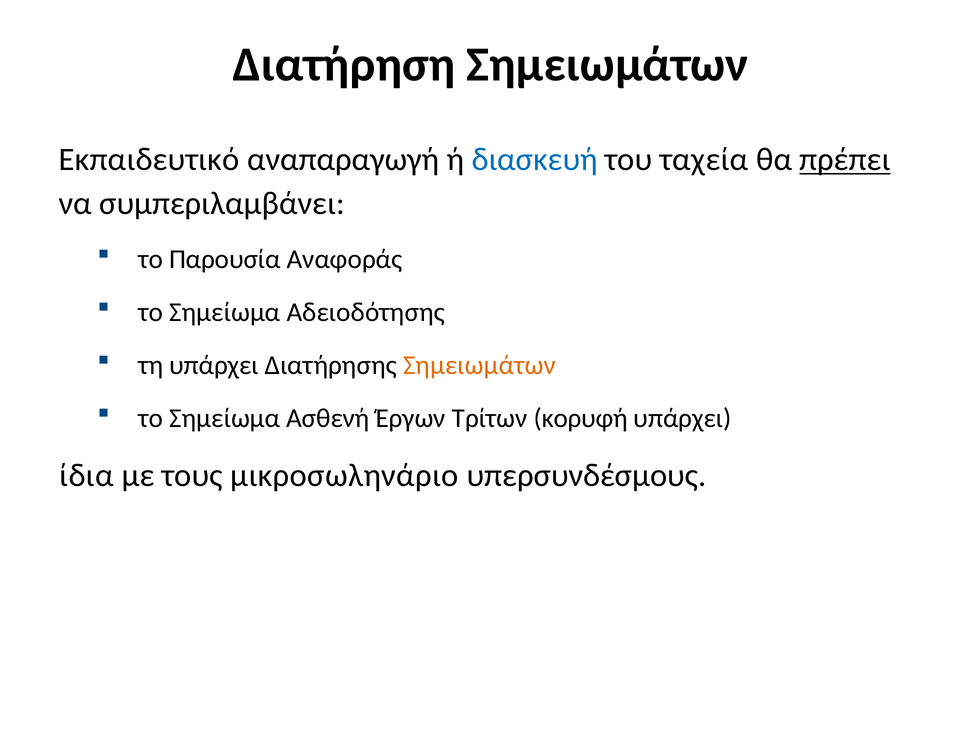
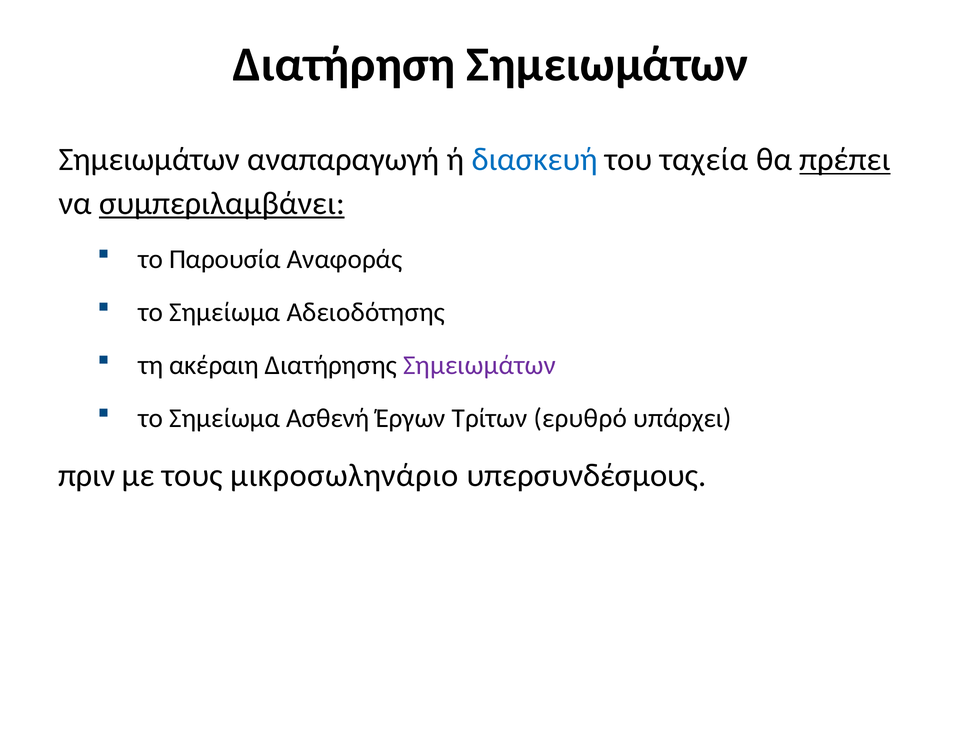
Εκπαιδευτικό at (149, 160): Εκπαιδευτικό -> Σημειωμάτων
συμπεριλαμβάνει underline: none -> present
τη υπάρχει: υπάρχει -> ακέραιη
Σημειωμάτων at (479, 365) colour: orange -> purple
κορυφή: κορυφή -> ερυθρό
ίδια: ίδια -> πριν
